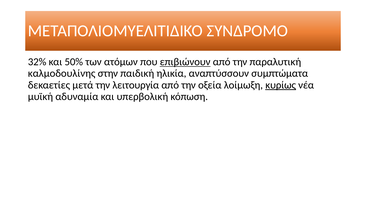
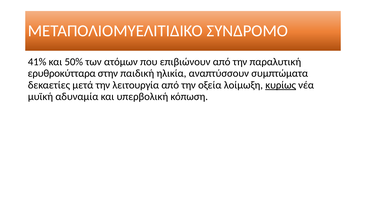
32%: 32% -> 41%
επιβιώνουν underline: present -> none
καλμοδουλίνης: καλμοδουλίνης -> ερυθροκύτταρα
